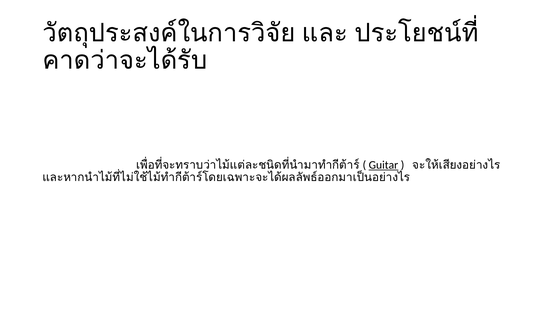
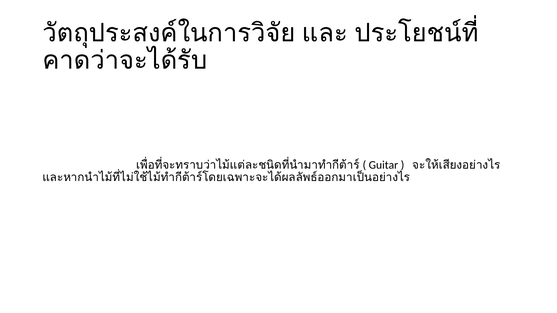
Guitar underline: present -> none
